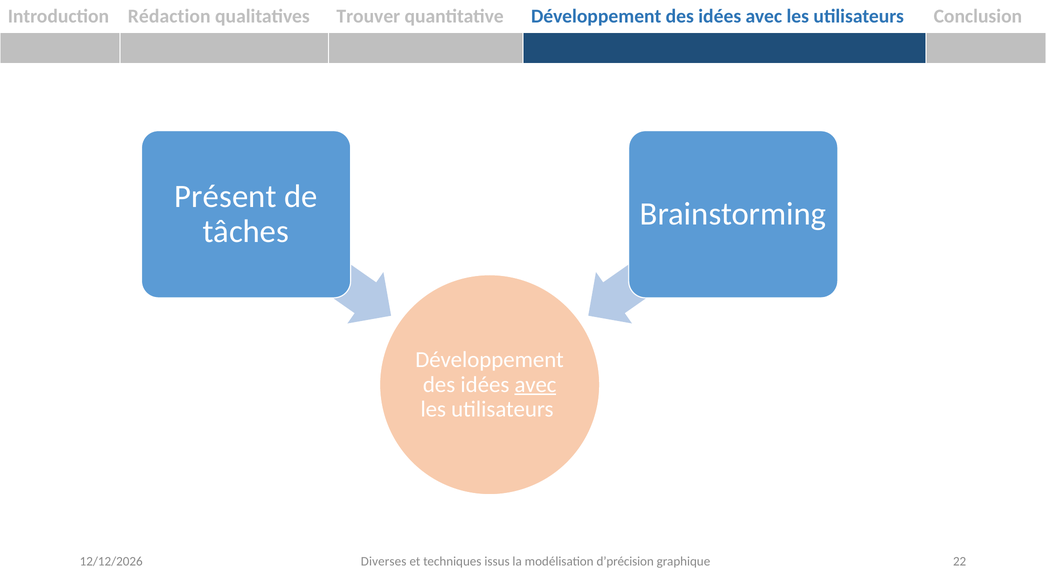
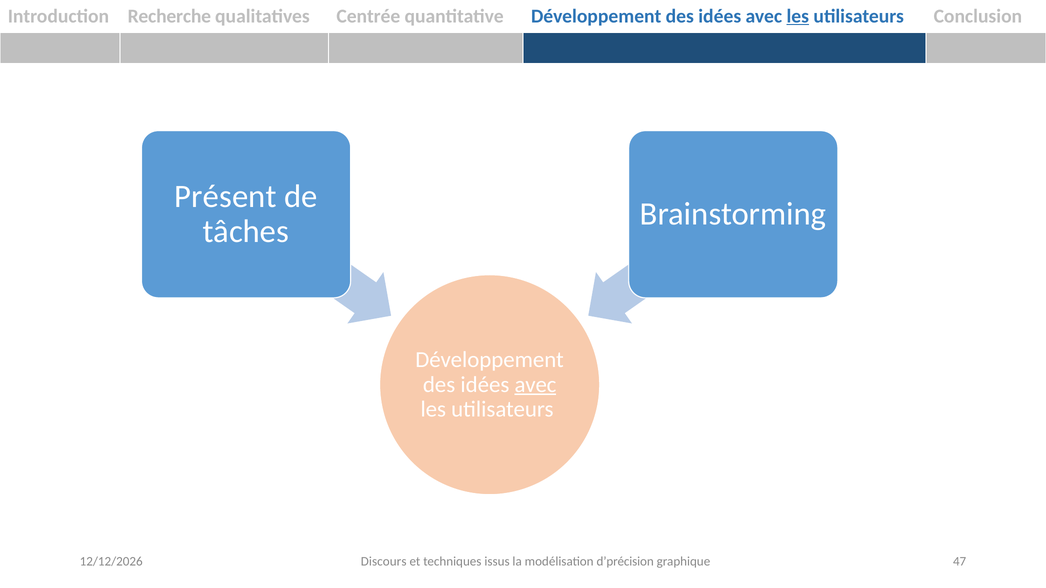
Rédaction: Rédaction -> Recherche
Trouver: Trouver -> Centrée
les at (798, 16) underline: none -> present
22: 22 -> 47
Diverses: Diverses -> Discours
